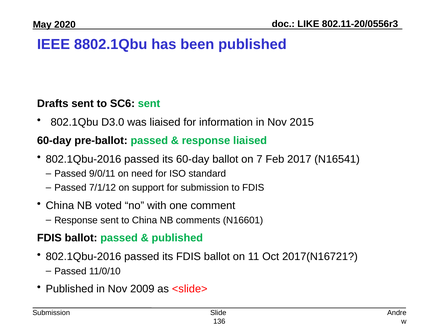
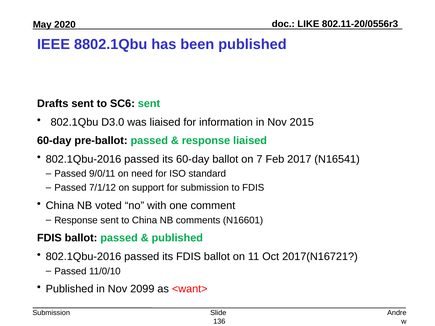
2009: 2009 -> 2099
<slide>: <slide> -> <want>
